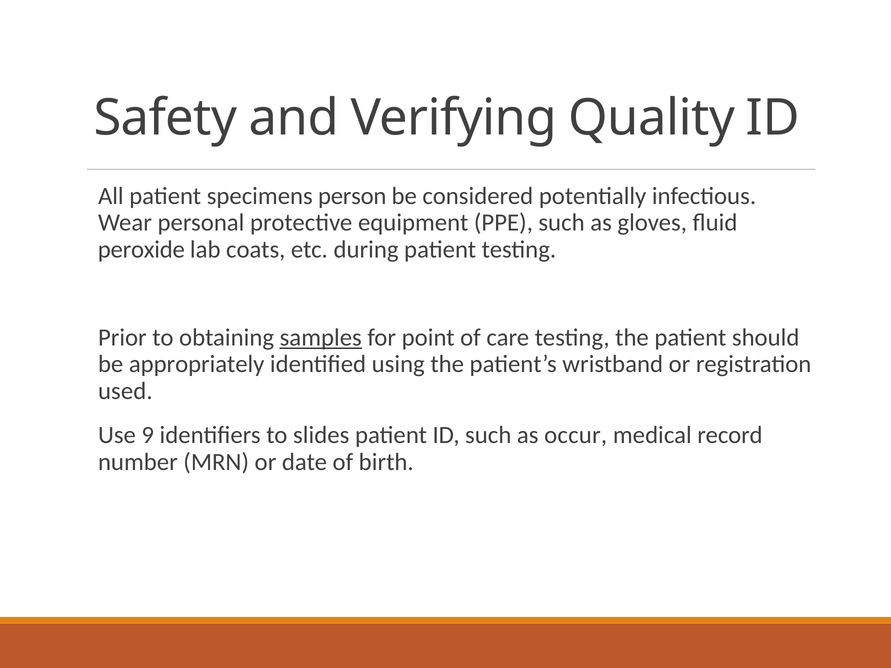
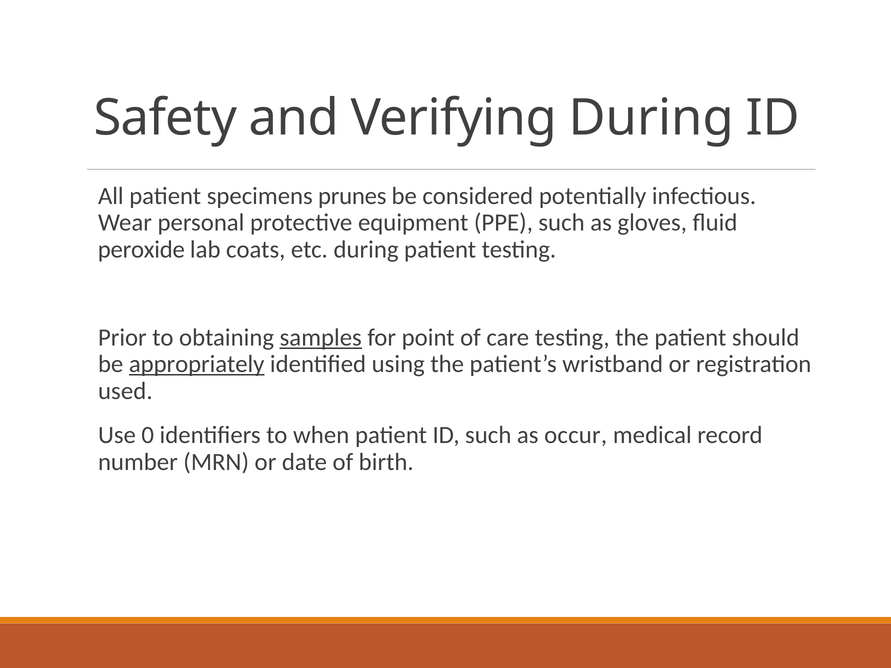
Verifying Quality: Quality -> During
person: person -> prunes
appropriately underline: none -> present
9: 9 -> 0
slides: slides -> when
